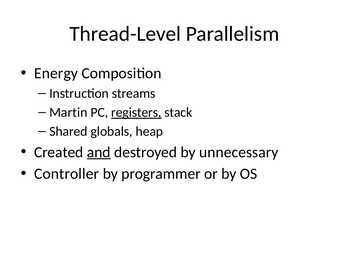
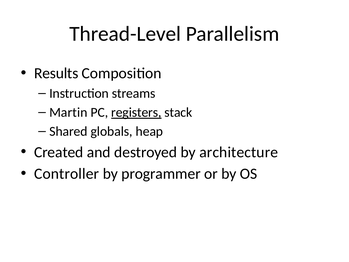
Energy: Energy -> Results
and underline: present -> none
unnecessary: unnecessary -> architecture
